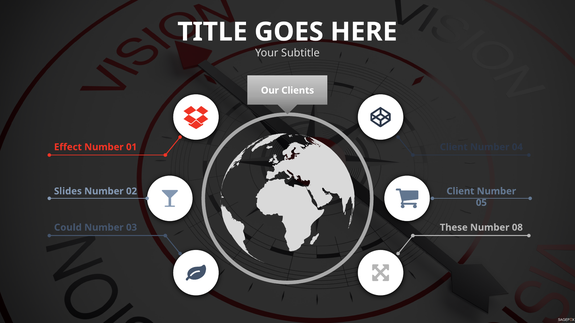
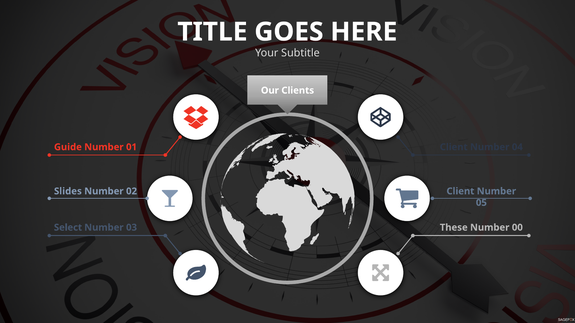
Effect: Effect -> Guide
Could: Could -> Select
08: 08 -> 00
